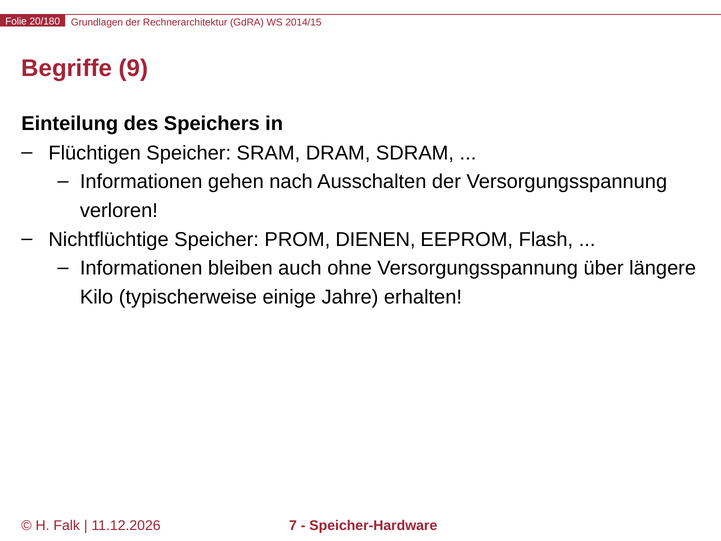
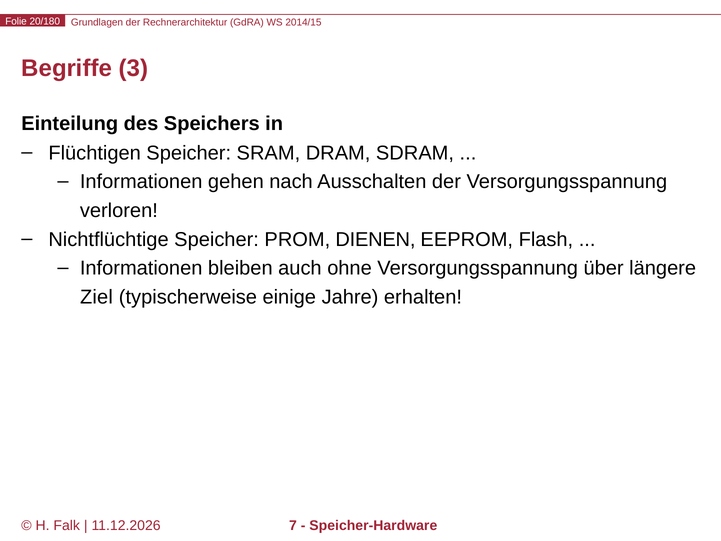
9: 9 -> 3
Kilo: Kilo -> Ziel
